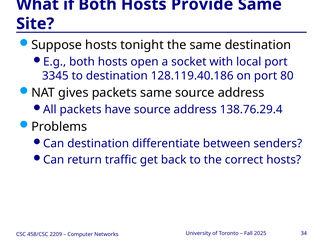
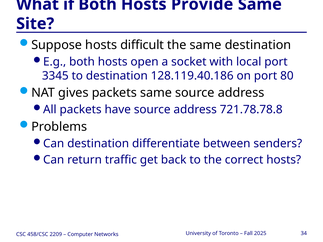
tonight: tonight -> difficult
138.76.29.4: 138.76.29.4 -> 721.78.78.8
